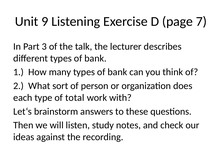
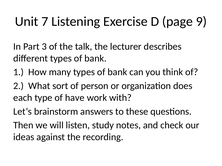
9: 9 -> 7
7: 7 -> 9
total: total -> have
